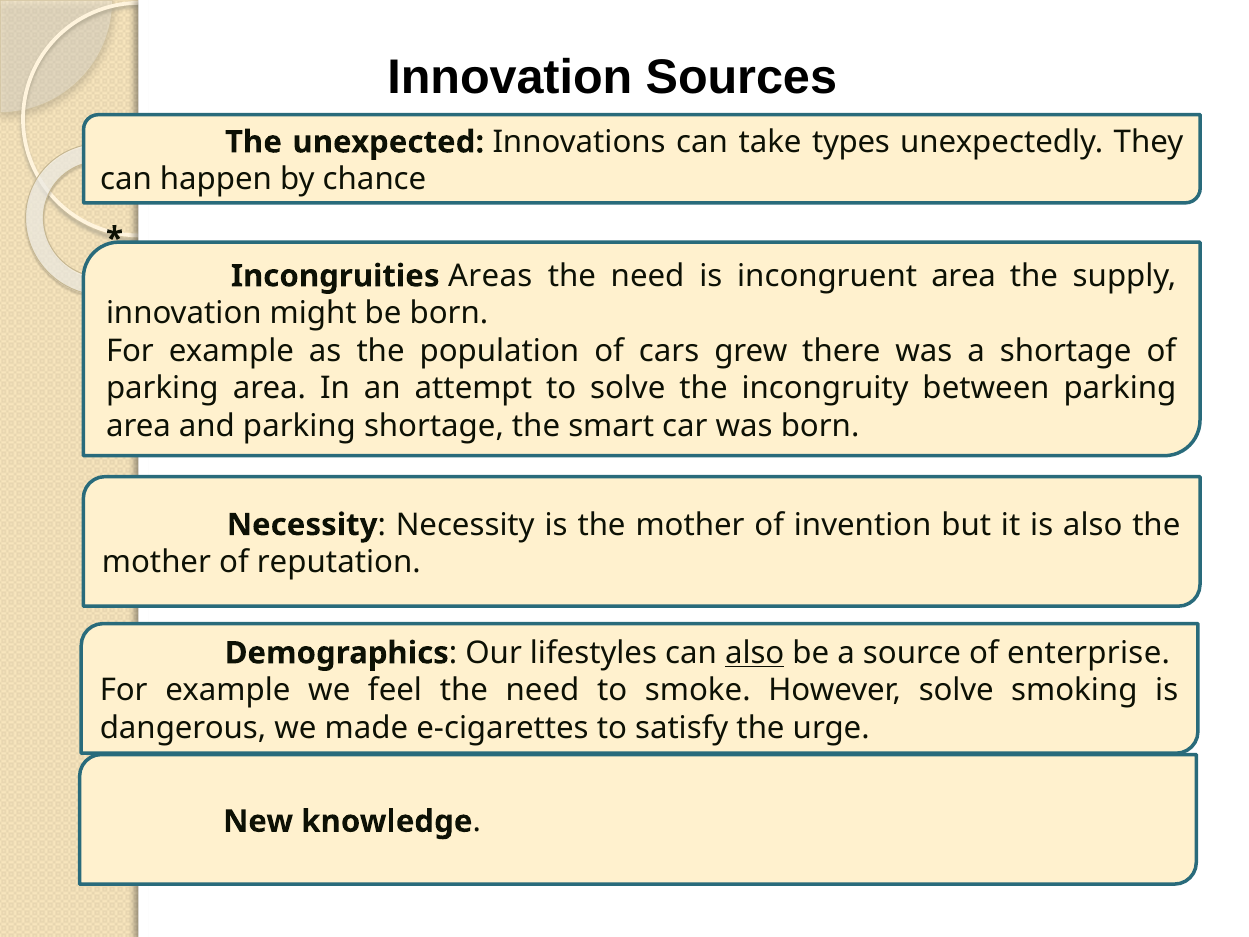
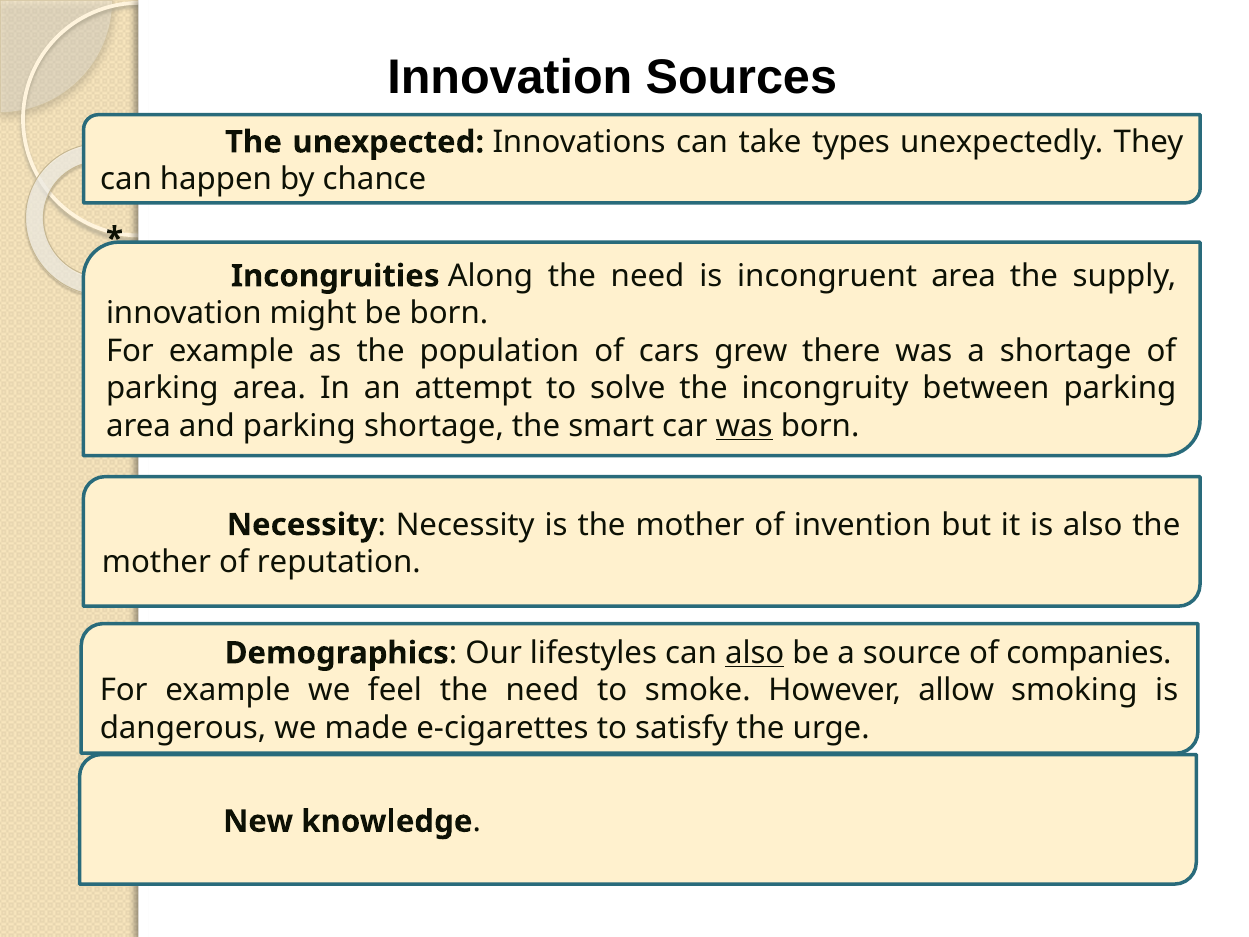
Areas: Areas -> Along
was at (744, 426) underline: none -> present
enterprise: enterprise -> companies
However solve: solve -> allow
